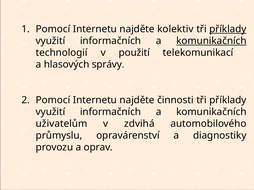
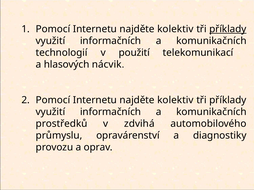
komunikačních at (211, 41) underline: present -> none
správy: správy -> nácvik
činnosti at (175, 100): činnosti -> kolektiv
uživatelům: uživatelům -> prostředků
